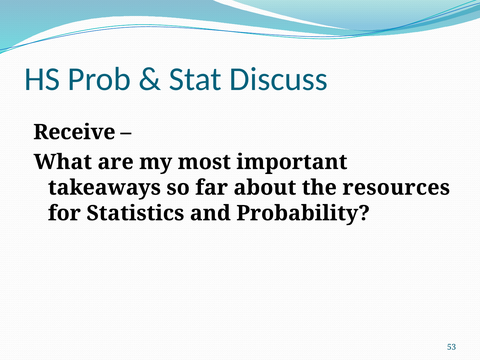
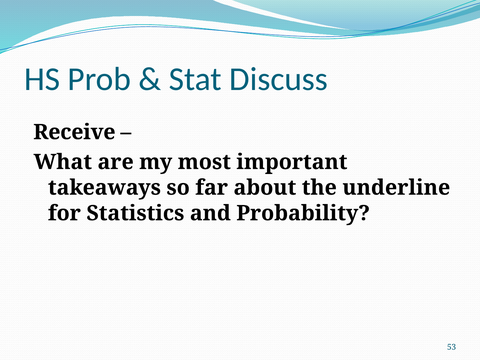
resources: resources -> underline
